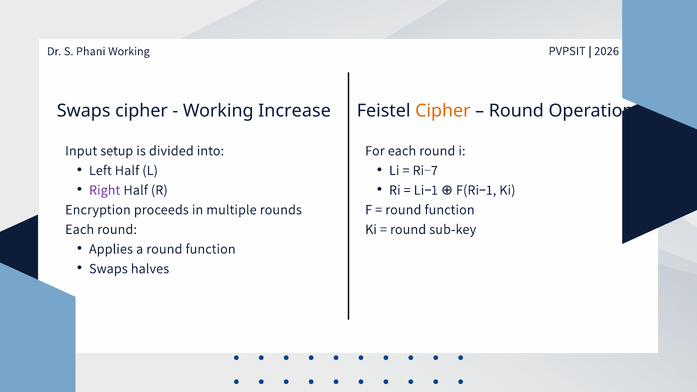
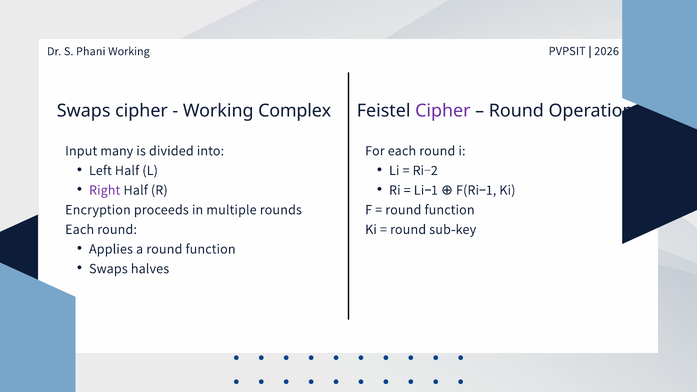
Increase: Increase -> Complex
Cipher at (443, 111) colour: orange -> purple
setup: setup -> many
Ri−7: Ri−7 -> Ri−2
